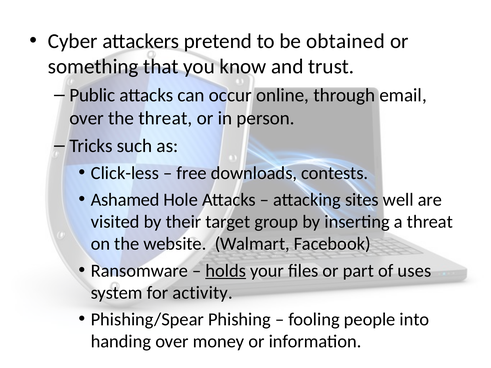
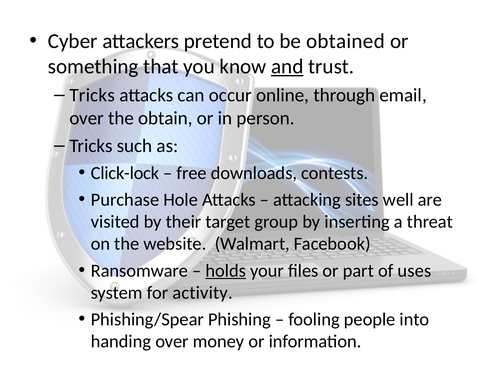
and underline: none -> present
Public at (92, 95): Public -> Tricks
the threat: threat -> obtain
Click-less: Click-less -> Click-lock
Ashamed: Ashamed -> Purchase
